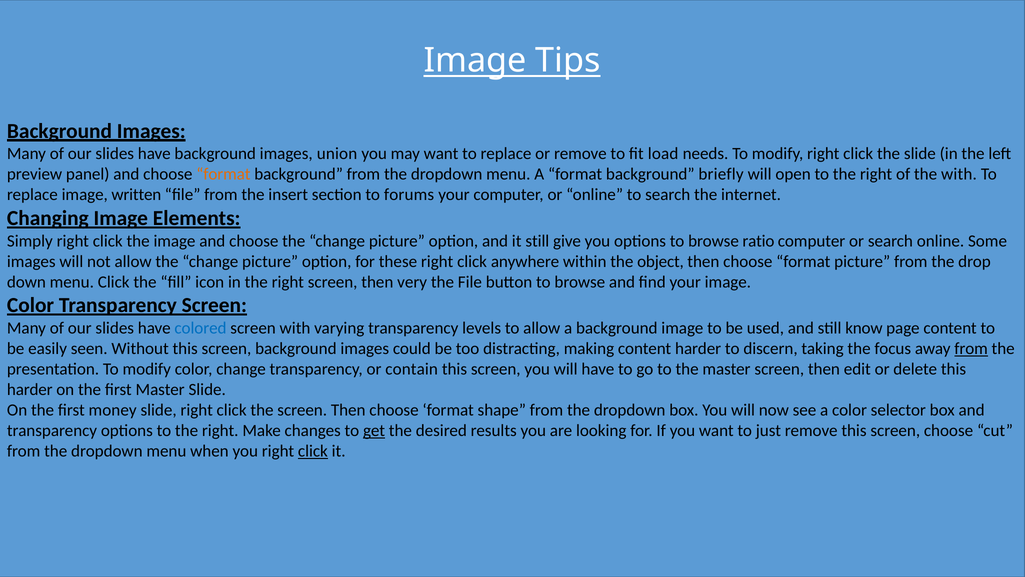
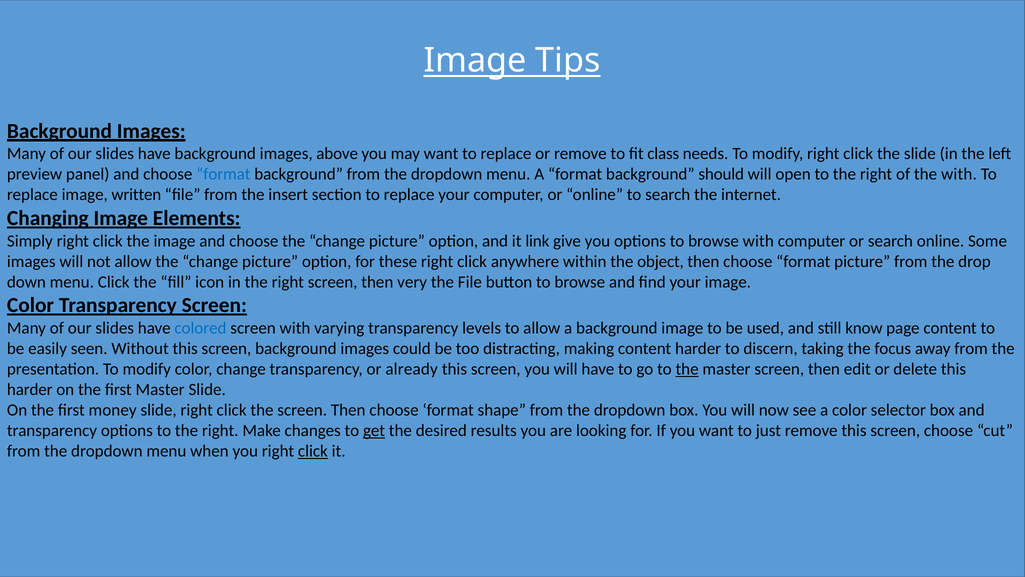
union: union -> above
load: load -> class
format at (223, 174) colour: orange -> blue
briefly: briefly -> should
section to forums: forums -> replace
it still: still -> link
browse ratio: ratio -> with
from at (971, 348) underline: present -> none
contain: contain -> already
the at (687, 369) underline: none -> present
